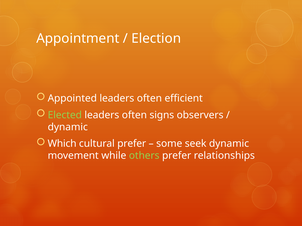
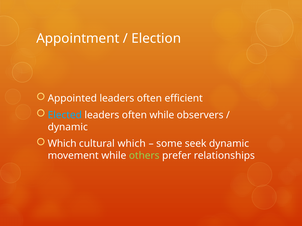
Elected colour: light green -> light blue
often signs: signs -> while
cultural prefer: prefer -> which
